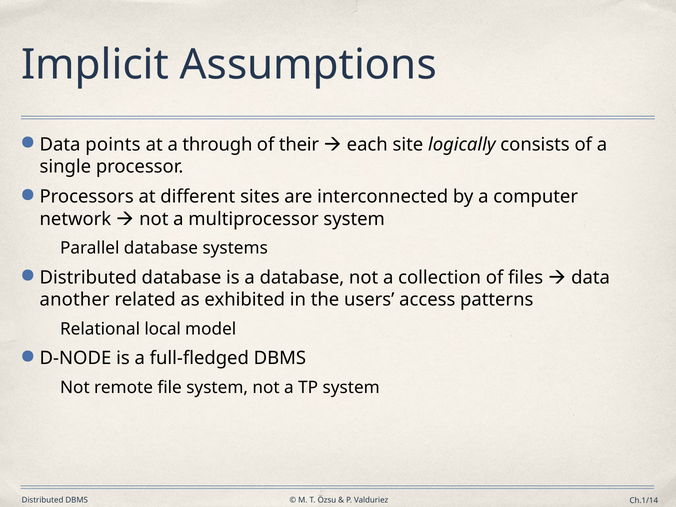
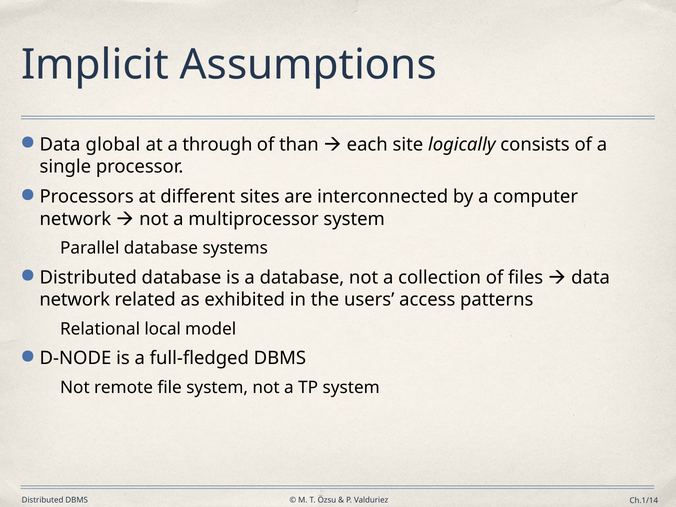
points: points -> global
their: their -> than
another at (75, 300): another -> network
